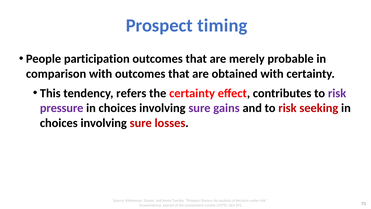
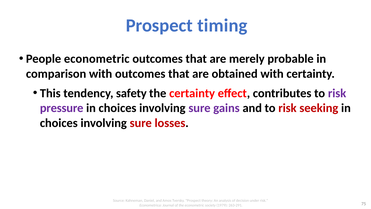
People participation: participation -> econometric
refers: refers -> safety
